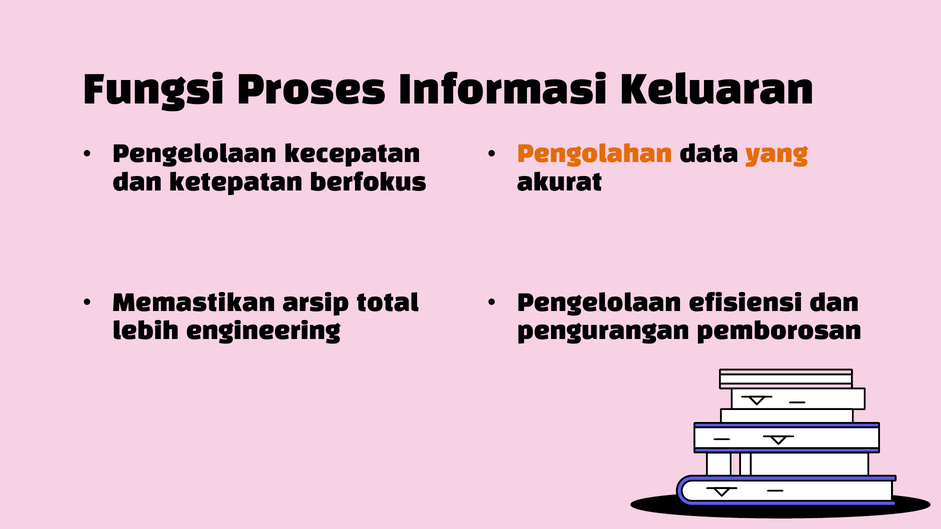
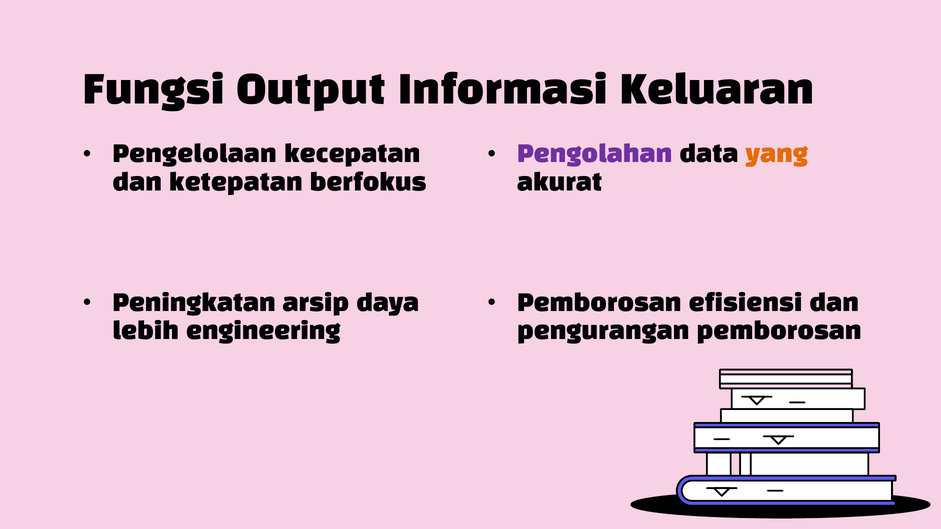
Proses: Proses -> Output
Pengolahan colour: orange -> purple
Memastikan: Memastikan -> Peningkatan
total: total -> daya
Pengelolaan at (599, 304): Pengelolaan -> Pemborosan
